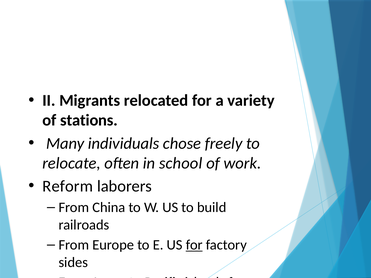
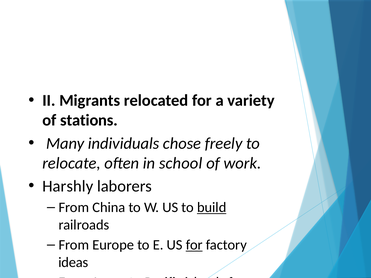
Reform: Reform -> Harshly
build underline: none -> present
sides: sides -> ideas
